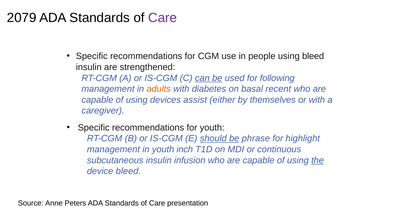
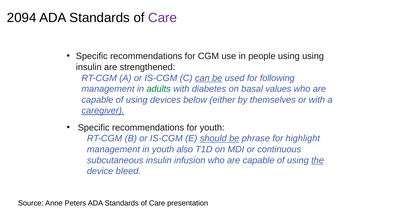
2079: 2079 -> 2094
using bleed: bleed -> using
adults colour: orange -> green
recent: recent -> values
assist: assist -> below
caregiver underline: none -> present
inch: inch -> also
